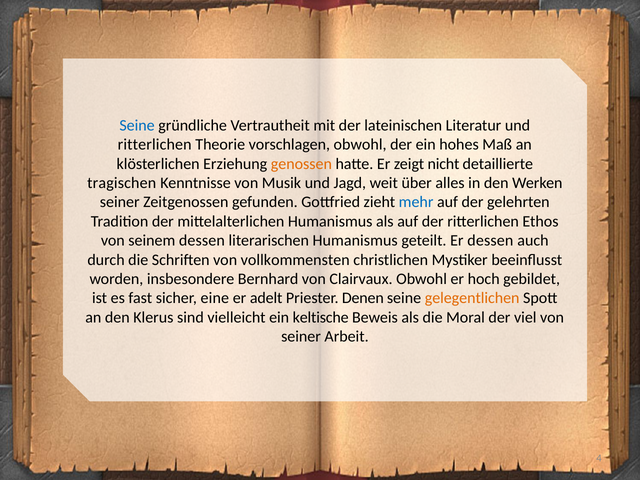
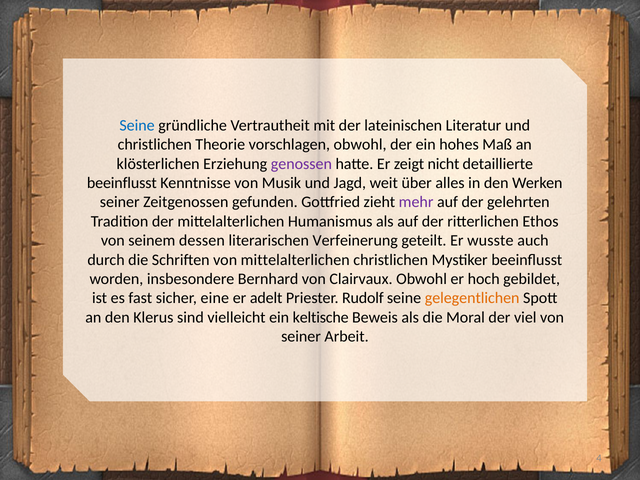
ritterlichen at (155, 145): ritterlichen -> christlichen
genossen colour: orange -> purple
tragischen at (122, 183): tragischen -> beeinflusst
mehr colour: blue -> purple
literarischen Humanismus: Humanismus -> Verfeinerung
Er dessen: dessen -> wusste
von vollkommensten: vollkommensten -> mittelalterlichen
Denen: Denen -> Rudolf
